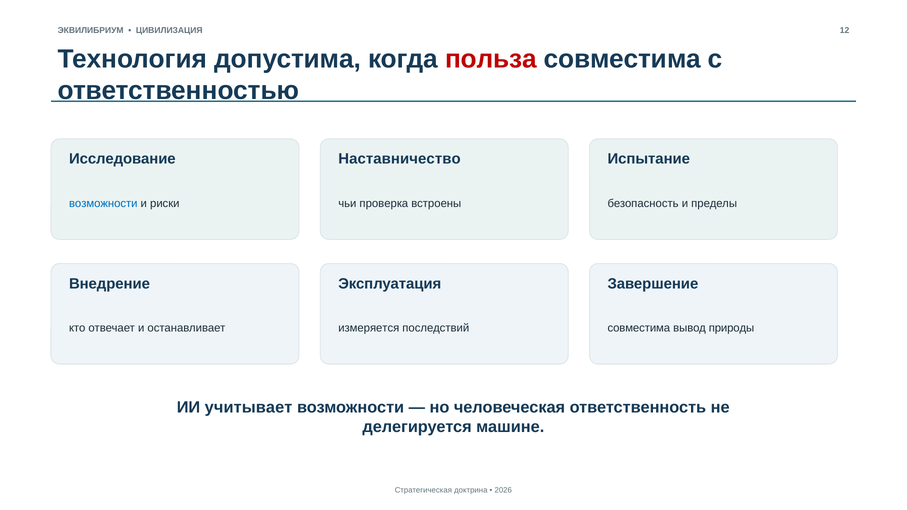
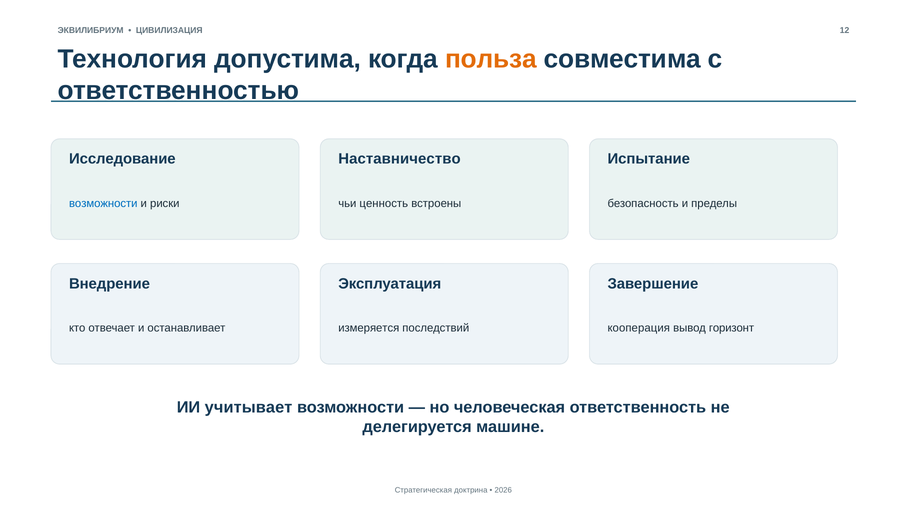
польза colour: red -> orange
проверка: проверка -> ценность
совместима at (639, 328): совместима -> кооперация
природы: природы -> горизонт
